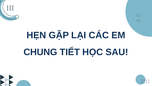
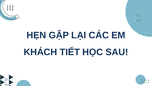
CHUNG: CHUNG -> KHÁCH
